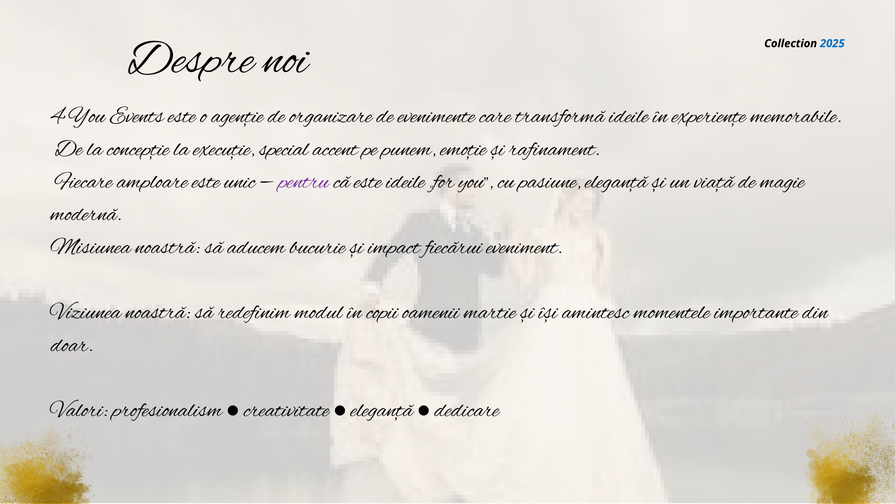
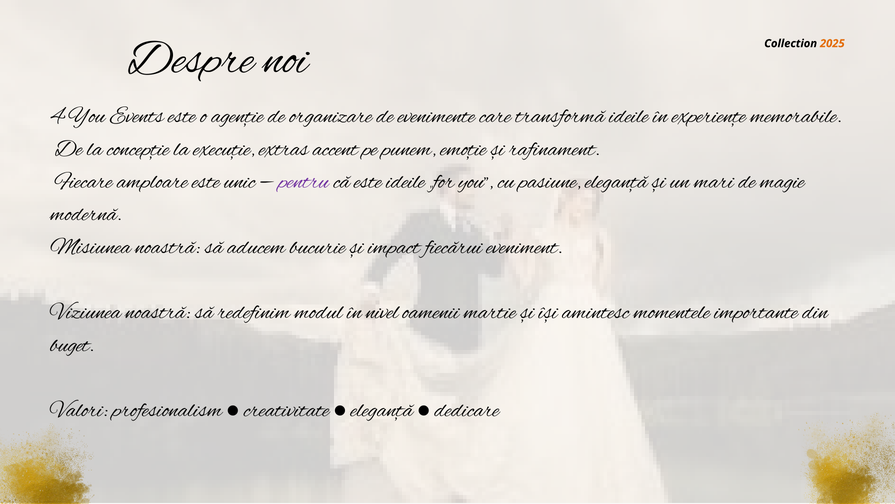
2025 colour: blue -> orange
special: special -> extras
viață: viață -> mari
copii: copii -> nivel
doar: doar -> buget
